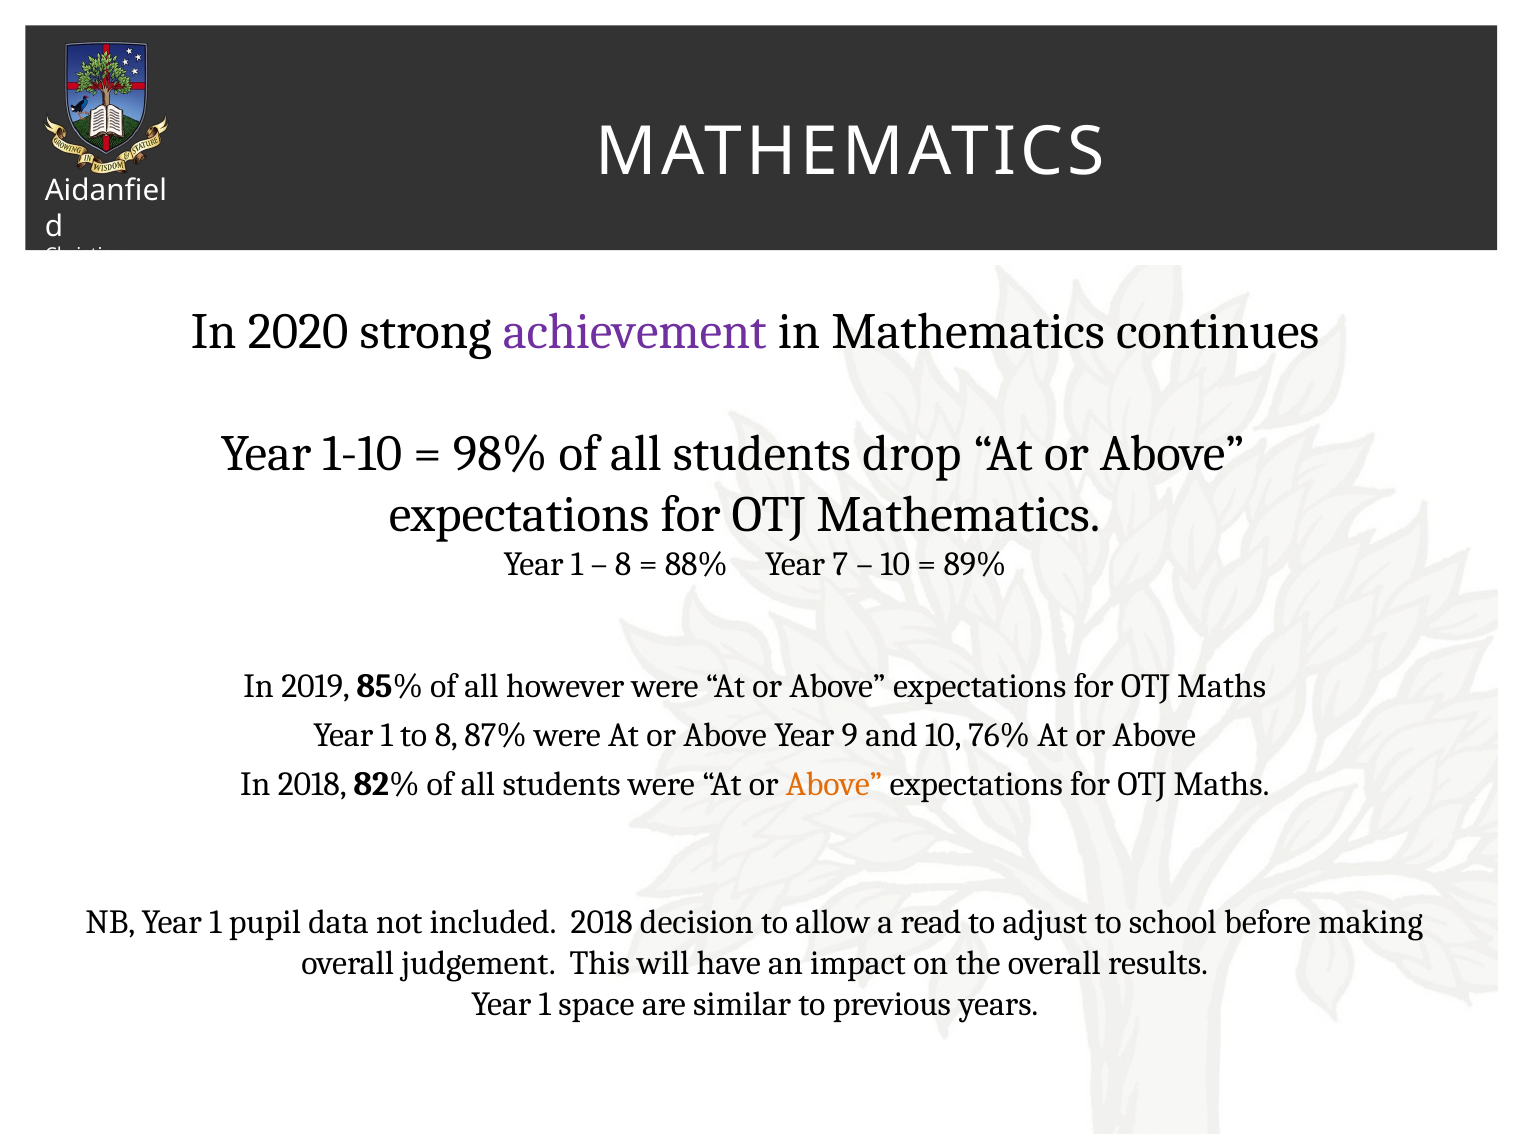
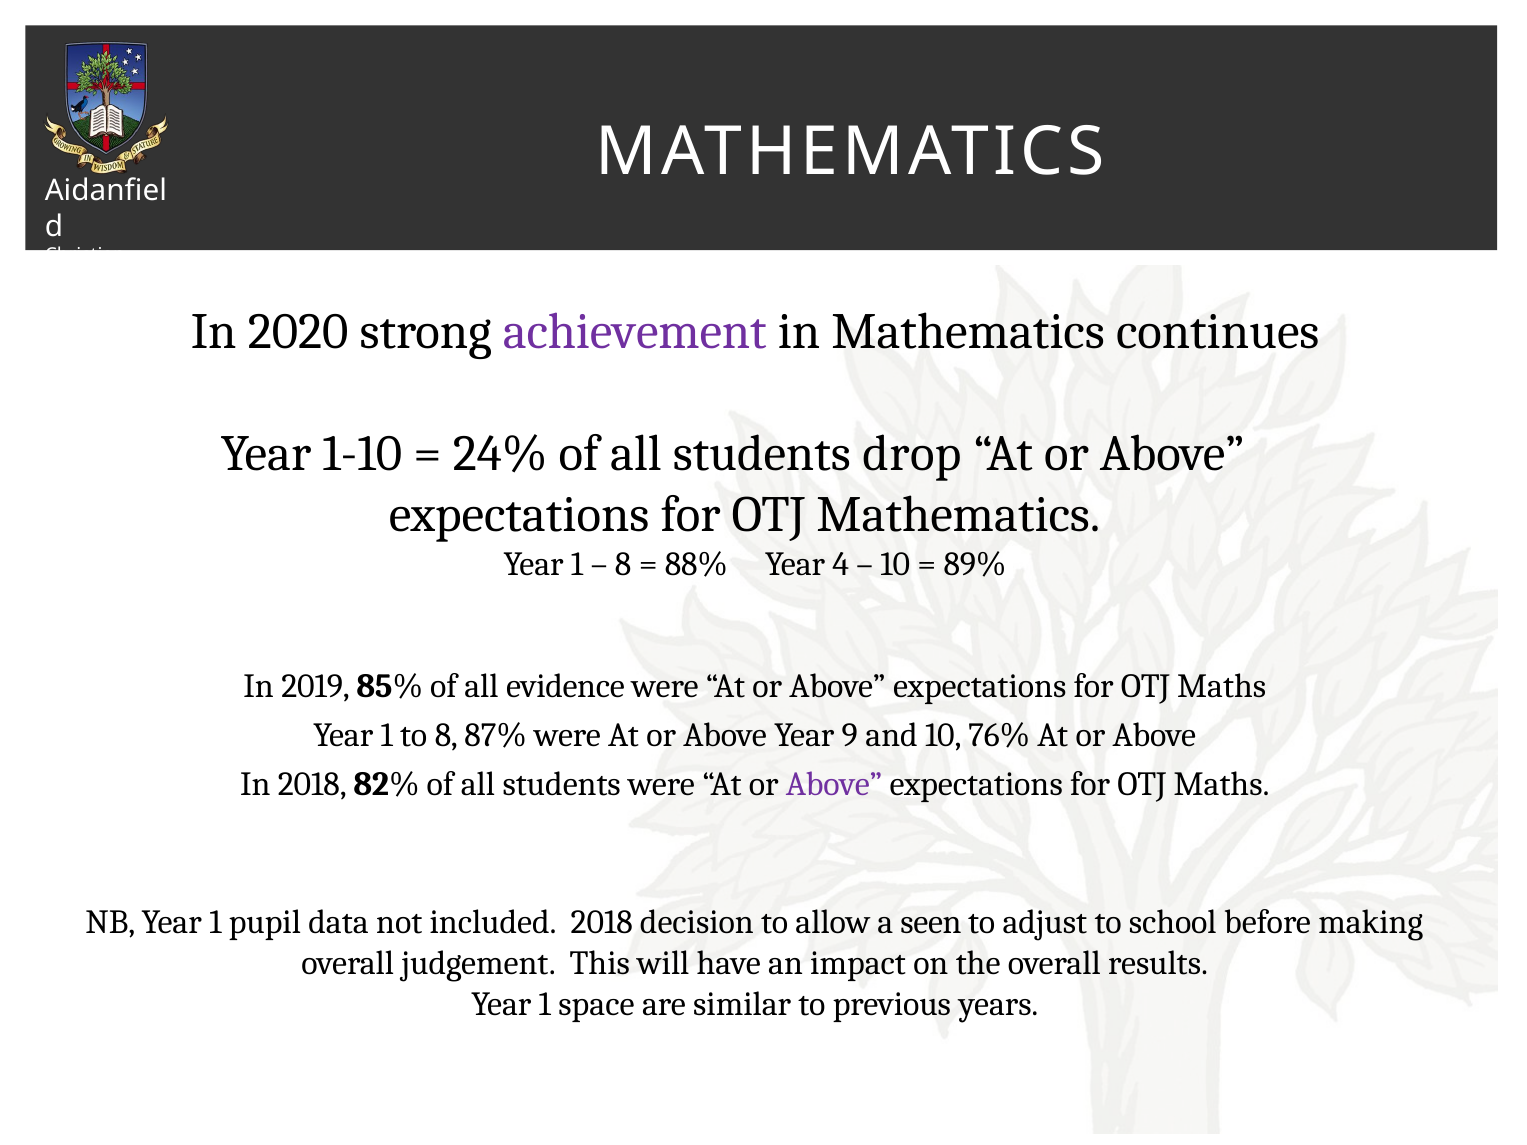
98%: 98% -> 24%
7: 7 -> 4
however: however -> evidence
Above at (834, 784) colour: orange -> purple
read: read -> seen
